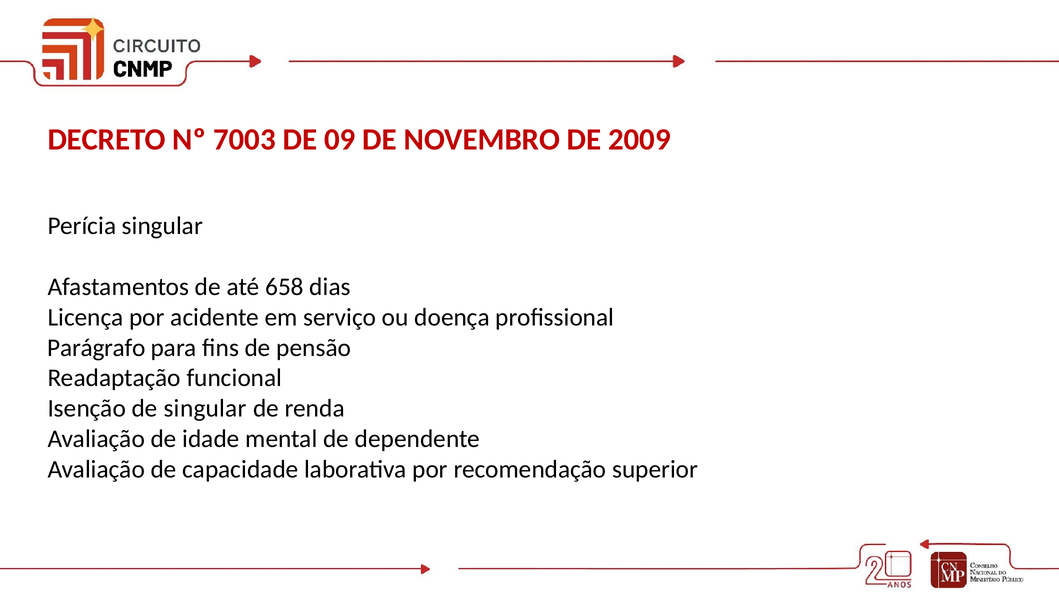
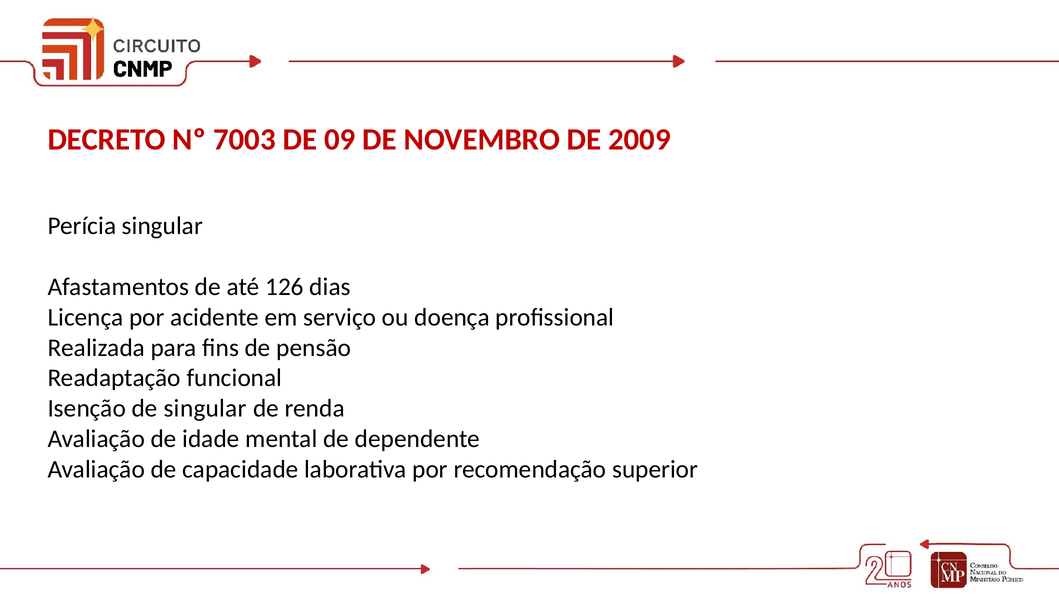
658: 658 -> 126
Parágrafo: Parágrafo -> Realizada
